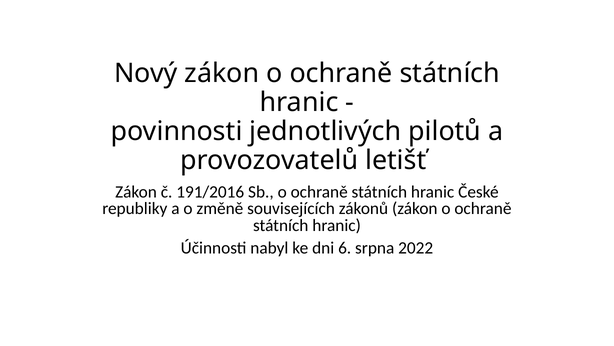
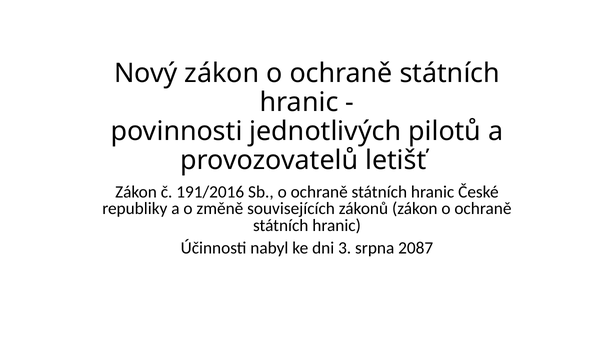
6: 6 -> 3
2022: 2022 -> 2087
